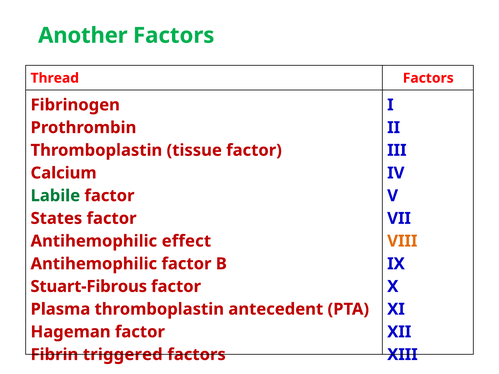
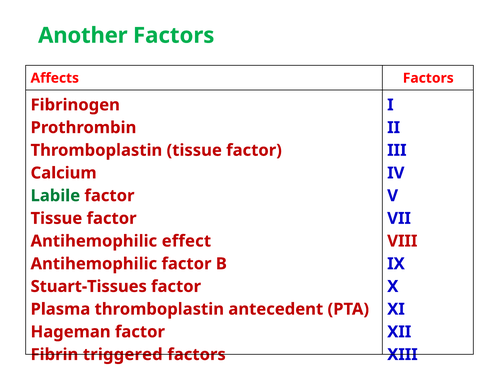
Thread: Thread -> Affects
States at (56, 219): States -> Tissue
VIII colour: orange -> red
Stuart-Fibrous: Stuart-Fibrous -> Stuart-Tissues
